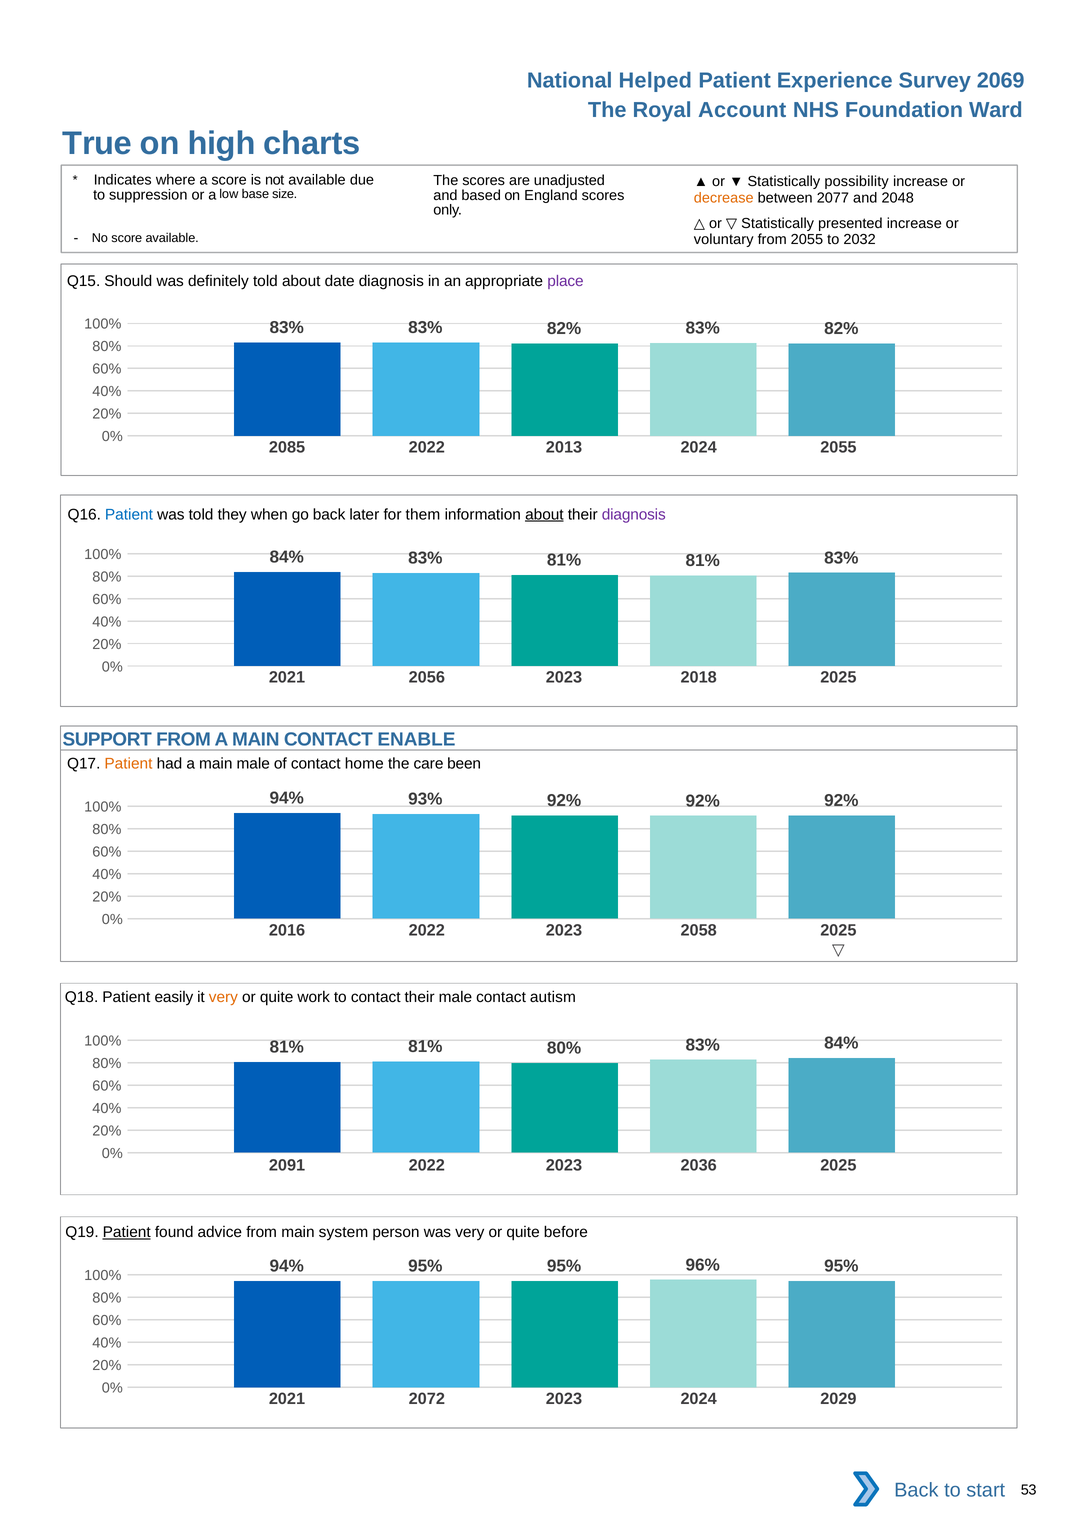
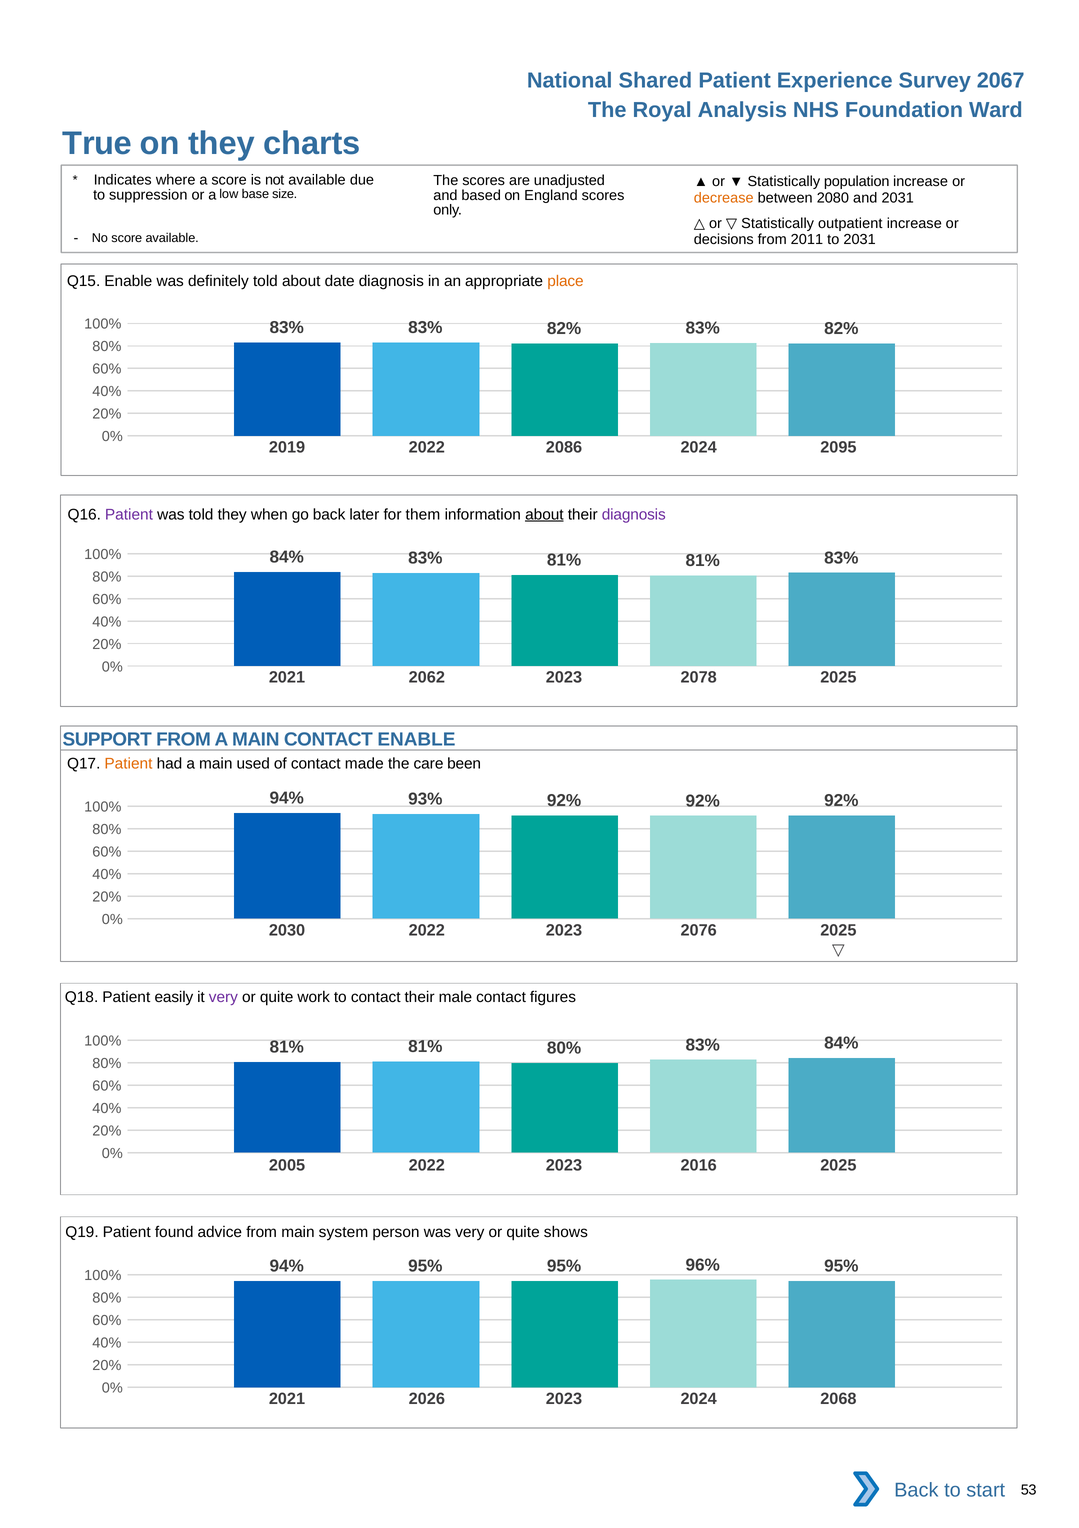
Helped: Helped -> Shared
2069: 2069 -> 2067
Account: Account -> Analysis
on high: high -> they
possibility: possibility -> population
2077: 2077 -> 2080
and 2048: 2048 -> 2031
presented: presented -> outpatient
voluntary: voluntary -> decisions
from 2055: 2055 -> 2011
to 2032: 2032 -> 2031
Q15 Should: Should -> Enable
place colour: purple -> orange
2085: 2085 -> 2019
2013: 2013 -> 2086
2024 2055: 2055 -> 2095
Patient at (129, 514) colour: blue -> purple
2056: 2056 -> 2062
2018: 2018 -> 2078
main male: male -> used
home: home -> made
2016: 2016 -> 2030
2058: 2058 -> 2076
very at (223, 996) colour: orange -> purple
autism: autism -> figures
2091: 2091 -> 2005
2036: 2036 -> 2016
Patient at (127, 1232) underline: present -> none
before: before -> shows
2072: 2072 -> 2026
2029: 2029 -> 2068
